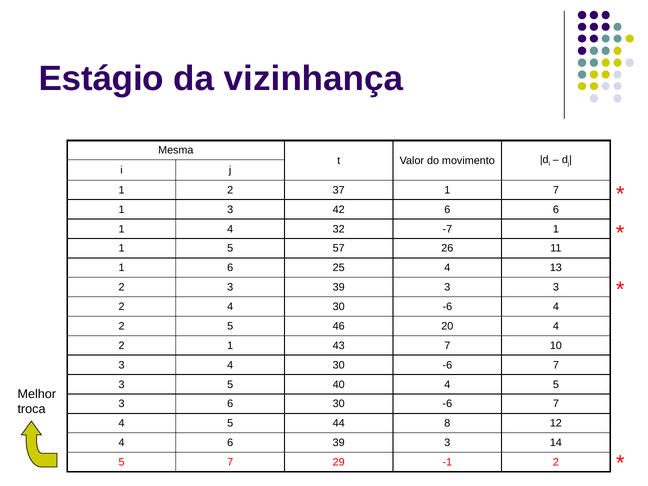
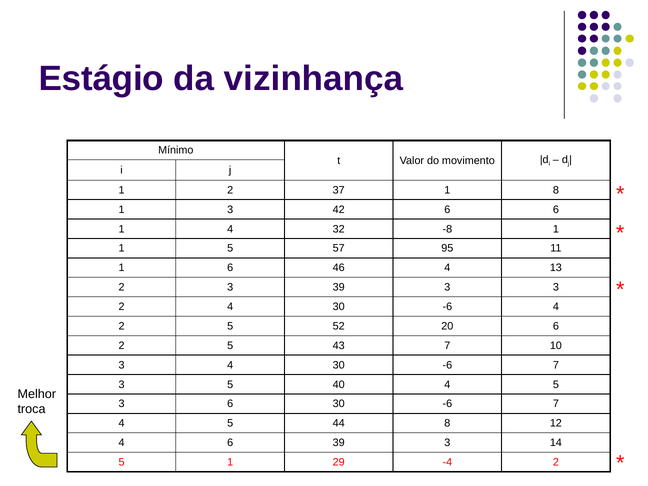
Mesma: Mesma -> Mínimo
1 7: 7 -> 8
-7: -7 -> -8
26: 26 -> 95
25: 25 -> 46
46: 46 -> 52
20 4: 4 -> 6
1 at (230, 346): 1 -> 5
5 7: 7 -> 1
-1: -1 -> -4
